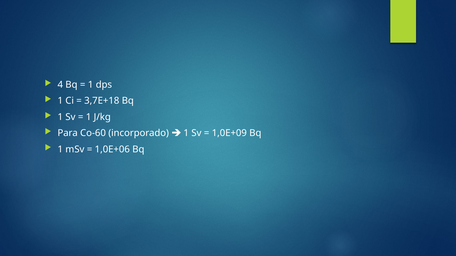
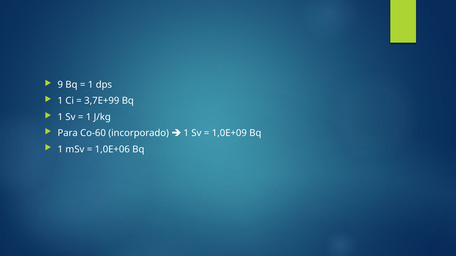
4: 4 -> 9
3,7E+18: 3,7E+18 -> 3,7E+99
